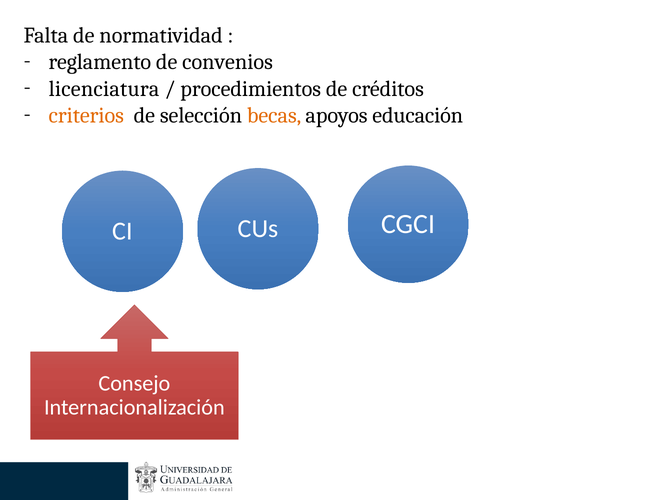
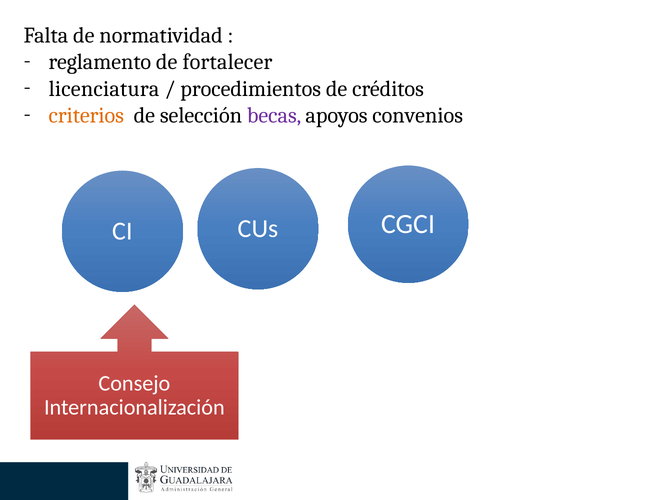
convenios: convenios -> fortalecer
becas colour: orange -> purple
educación: educación -> convenios
